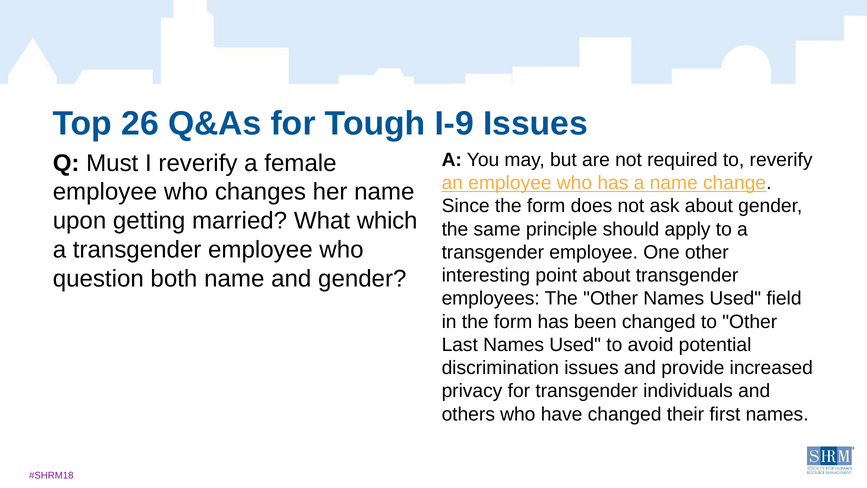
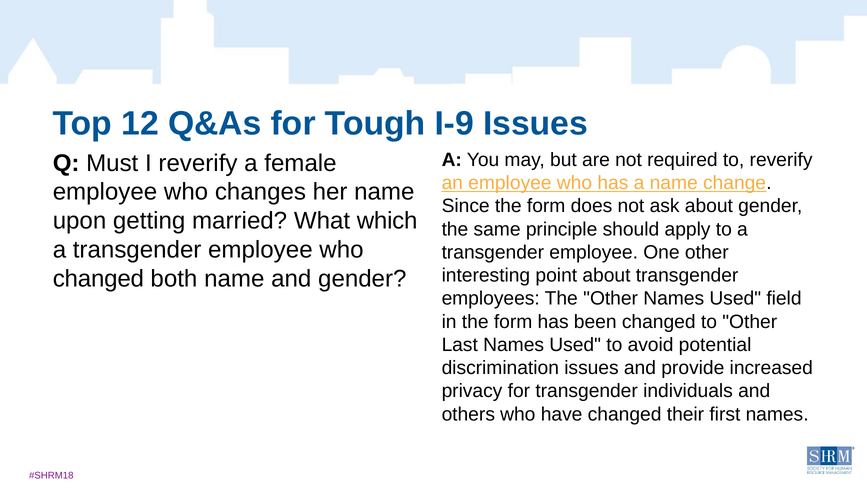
26: 26 -> 12
question at (98, 279): question -> changed
